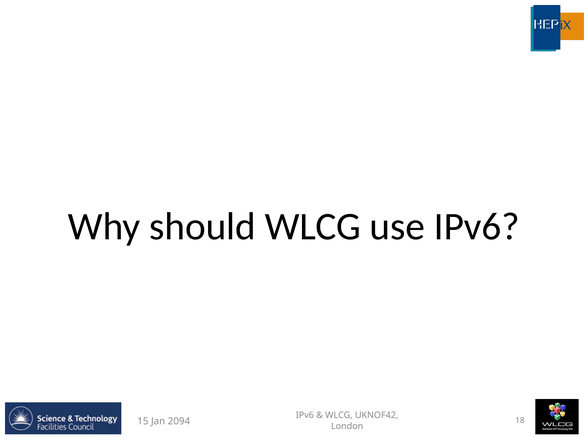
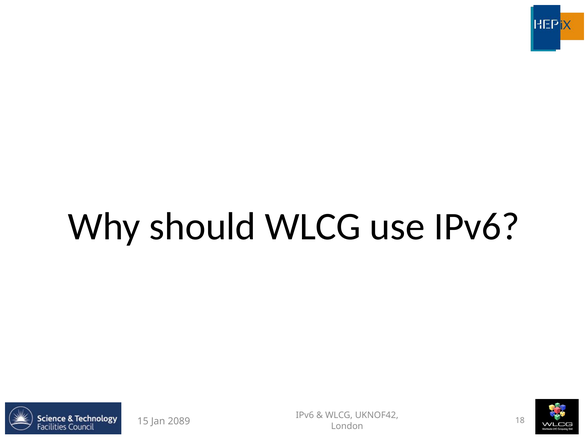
2094: 2094 -> 2089
